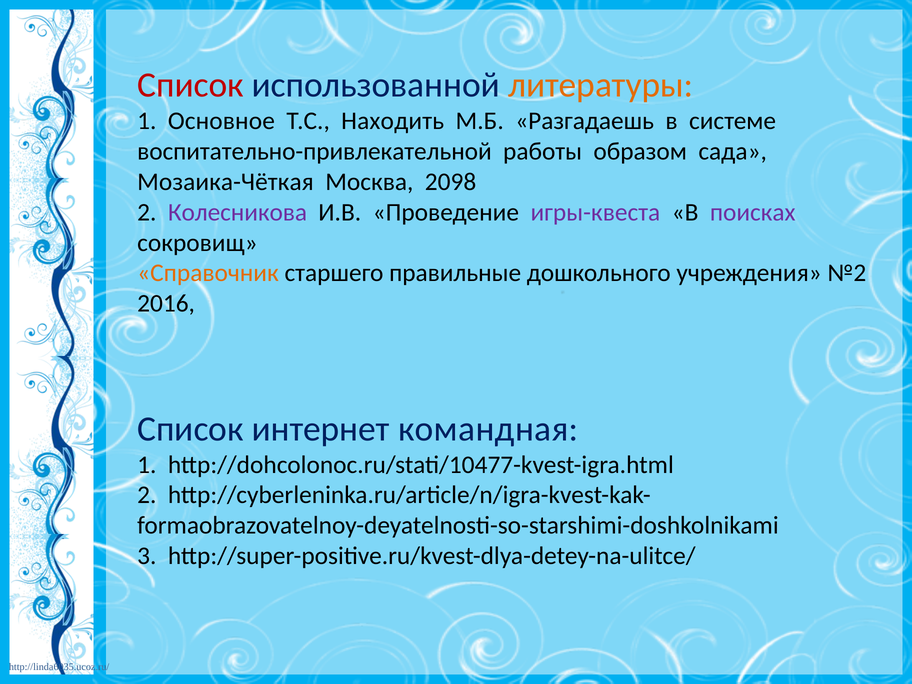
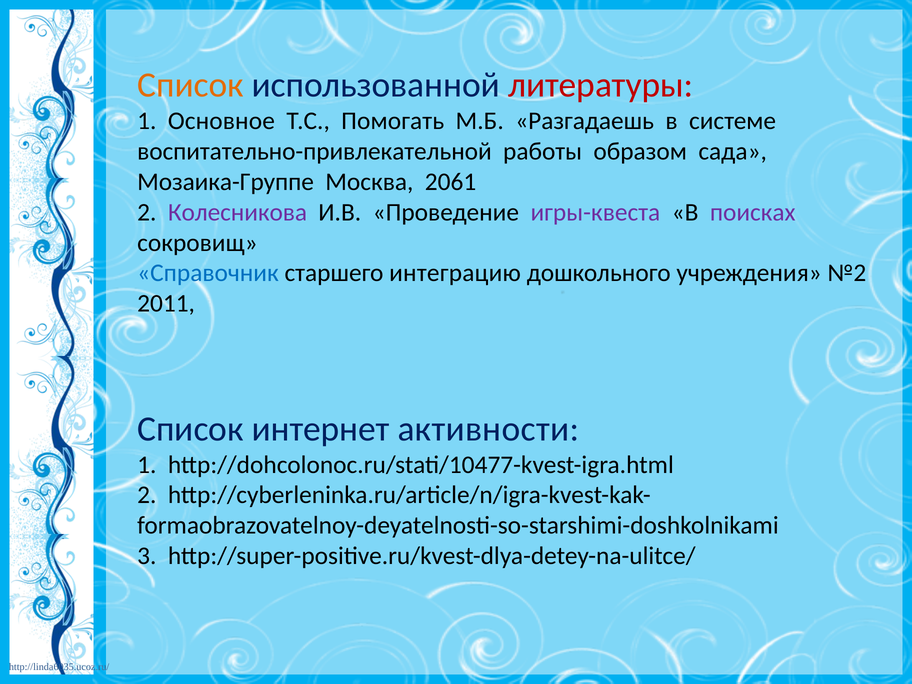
Список at (190, 85) colour: red -> orange
литературы colour: orange -> red
Находить: Находить -> Помогать
Мозаика-Чёткая: Мозаика-Чёткая -> Мозаика-Группе
2098: 2098 -> 2061
Справочник colour: orange -> blue
правильные: правильные -> интеграцию
2016: 2016 -> 2011
командная: командная -> активности
